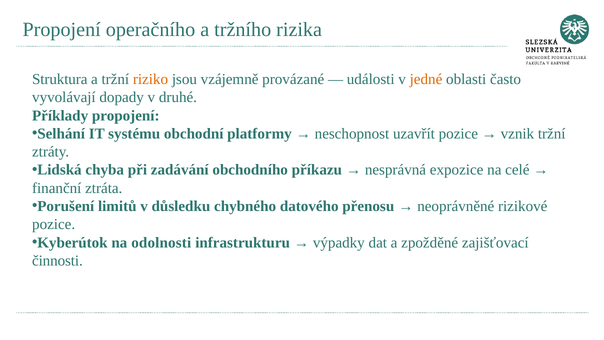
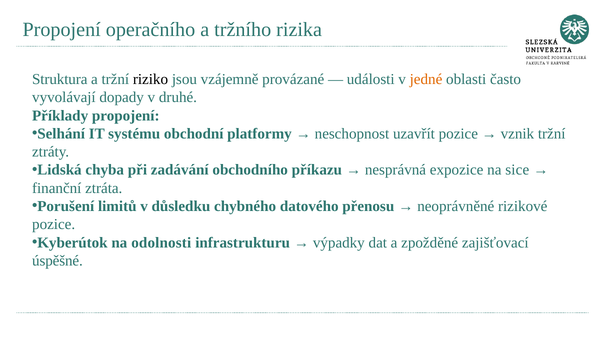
riziko colour: orange -> black
celé: celé -> sice
činnosti: činnosti -> úspěšné
